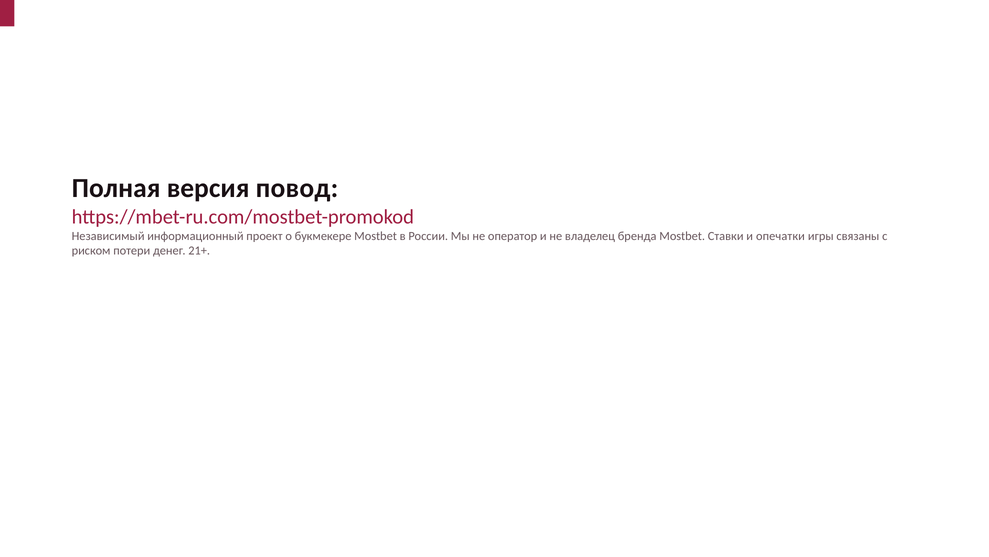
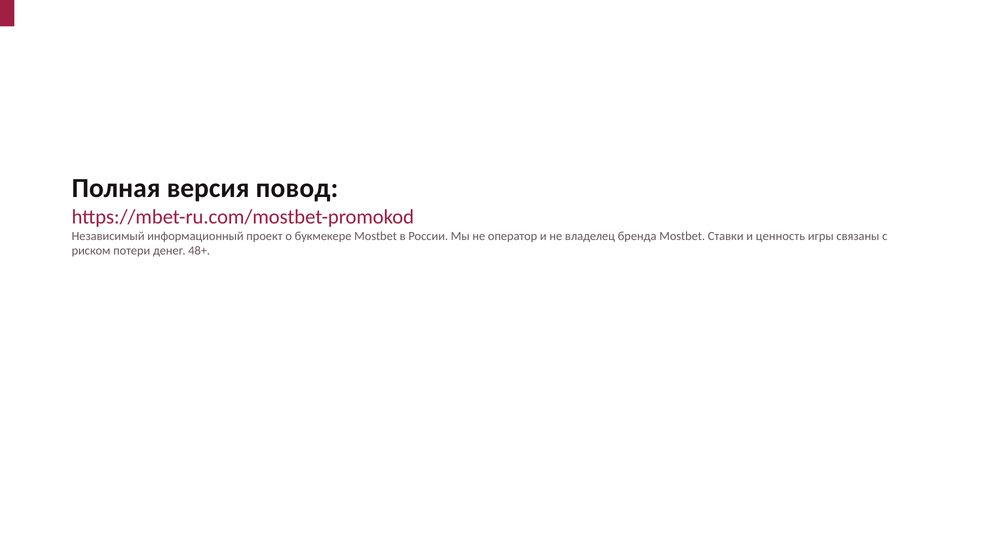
опечатки: опечатки -> ценность
21+: 21+ -> 48+
